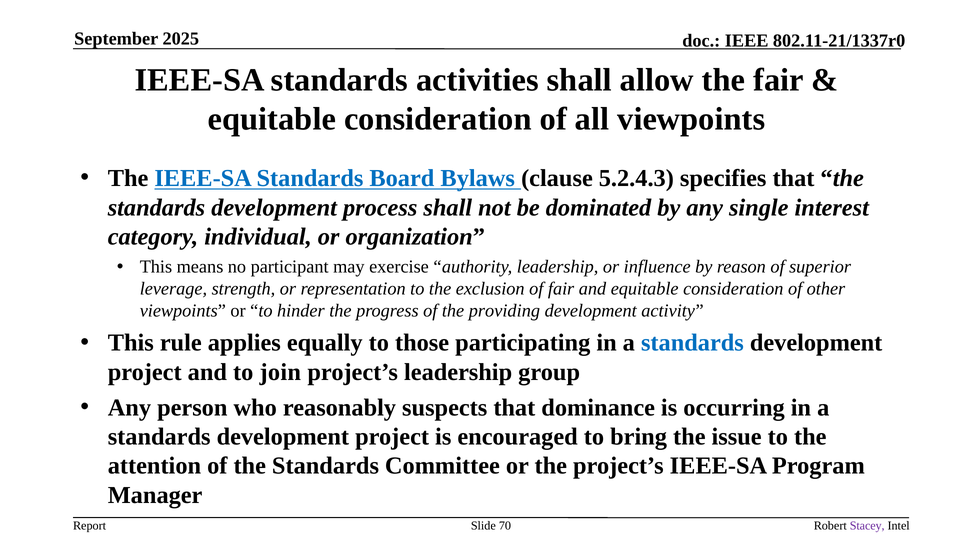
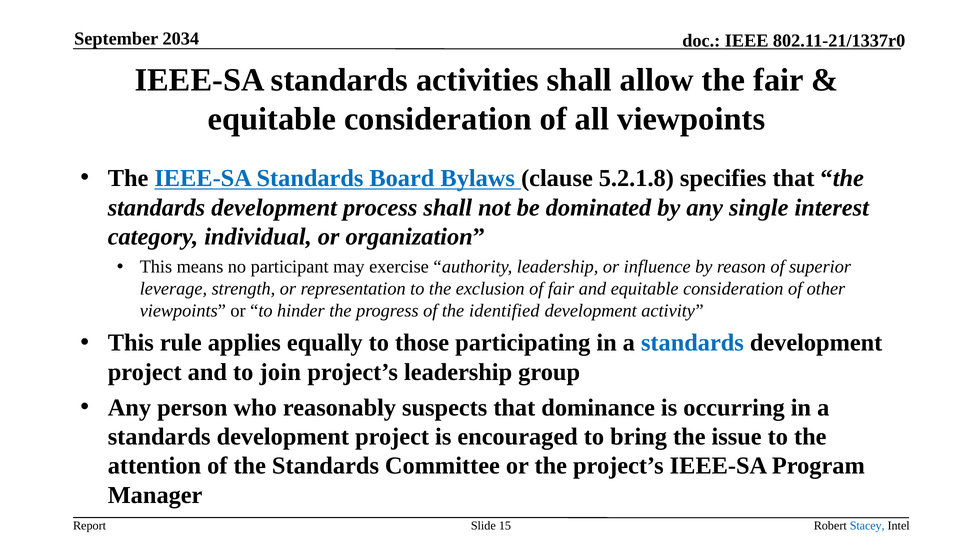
2025: 2025 -> 2034
5.2.4.3: 5.2.4.3 -> 5.2.1.8
providing: providing -> identified
70: 70 -> 15
Stacey colour: purple -> blue
